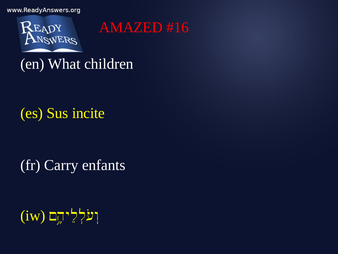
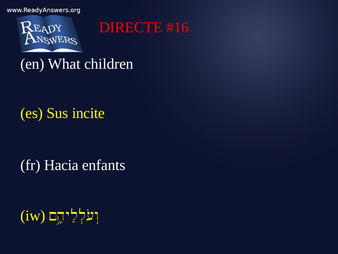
AMAZED: AMAZED -> DIRECTE
Carry: Carry -> Hacia
